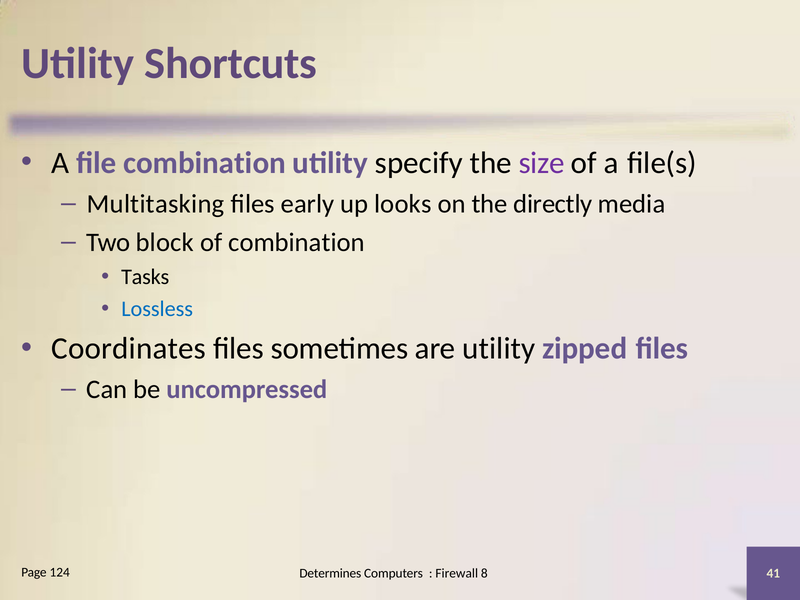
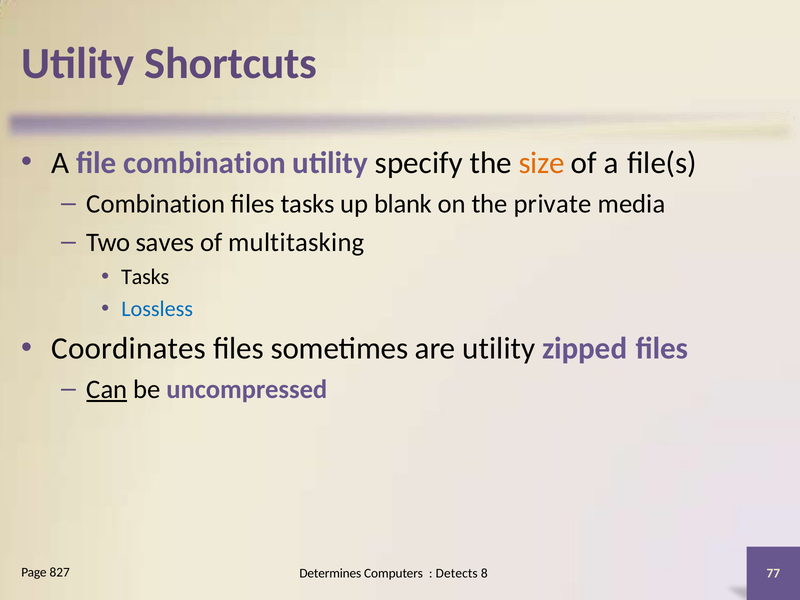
size colour: purple -> orange
Multitasking at (156, 204): Multitasking -> Combination
files early: early -> tasks
looks: looks -> blank
directly: directly -> private
block: block -> saves
of combination: combination -> multitasking
Can underline: none -> present
124: 124 -> 827
Firewall: Firewall -> Detects
41: 41 -> 77
